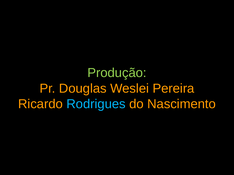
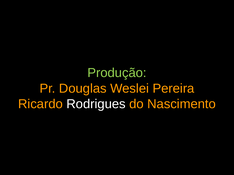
Rodrigues colour: light blue -> white
